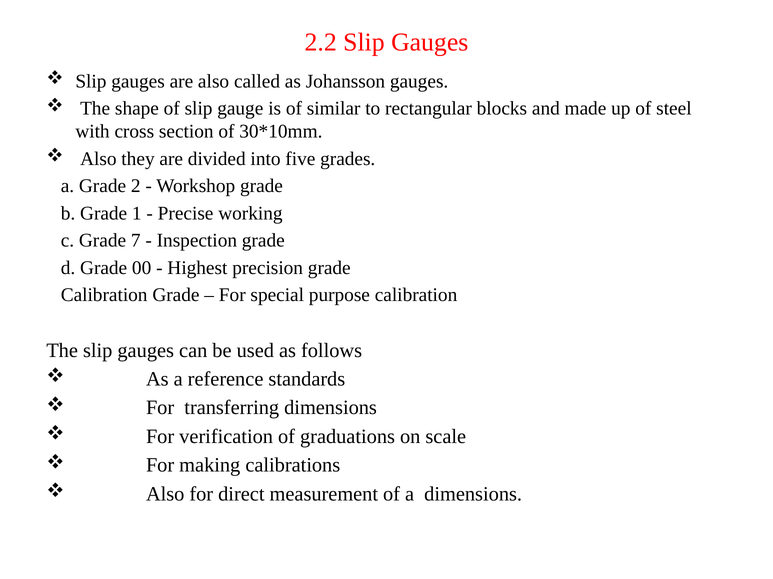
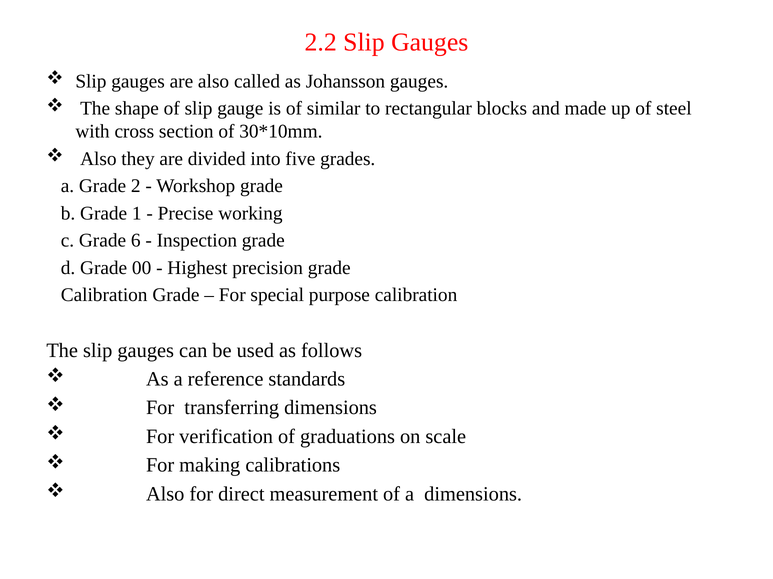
7: 7 -> 6
